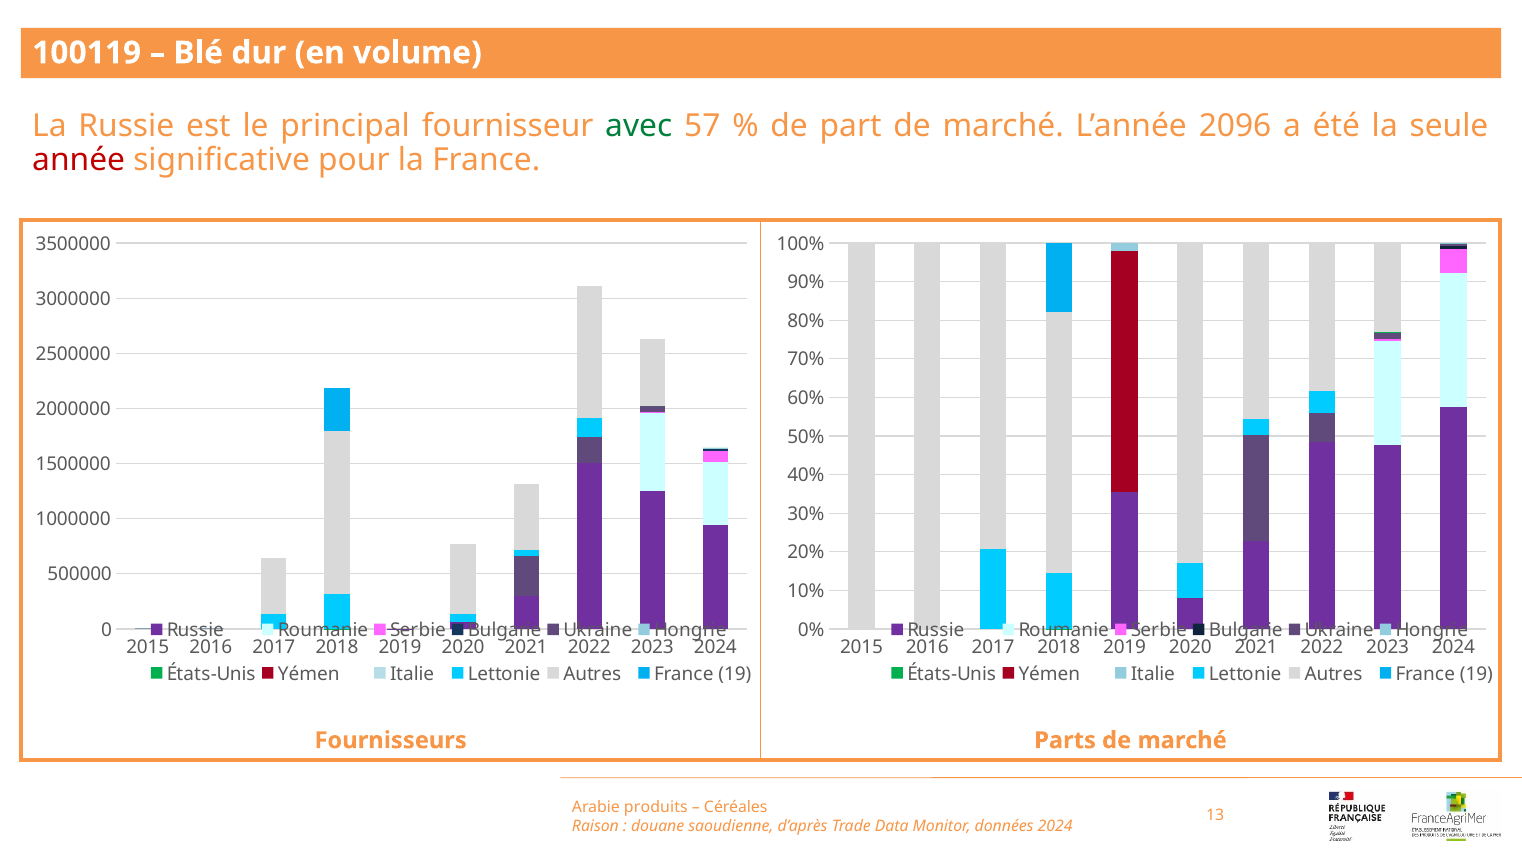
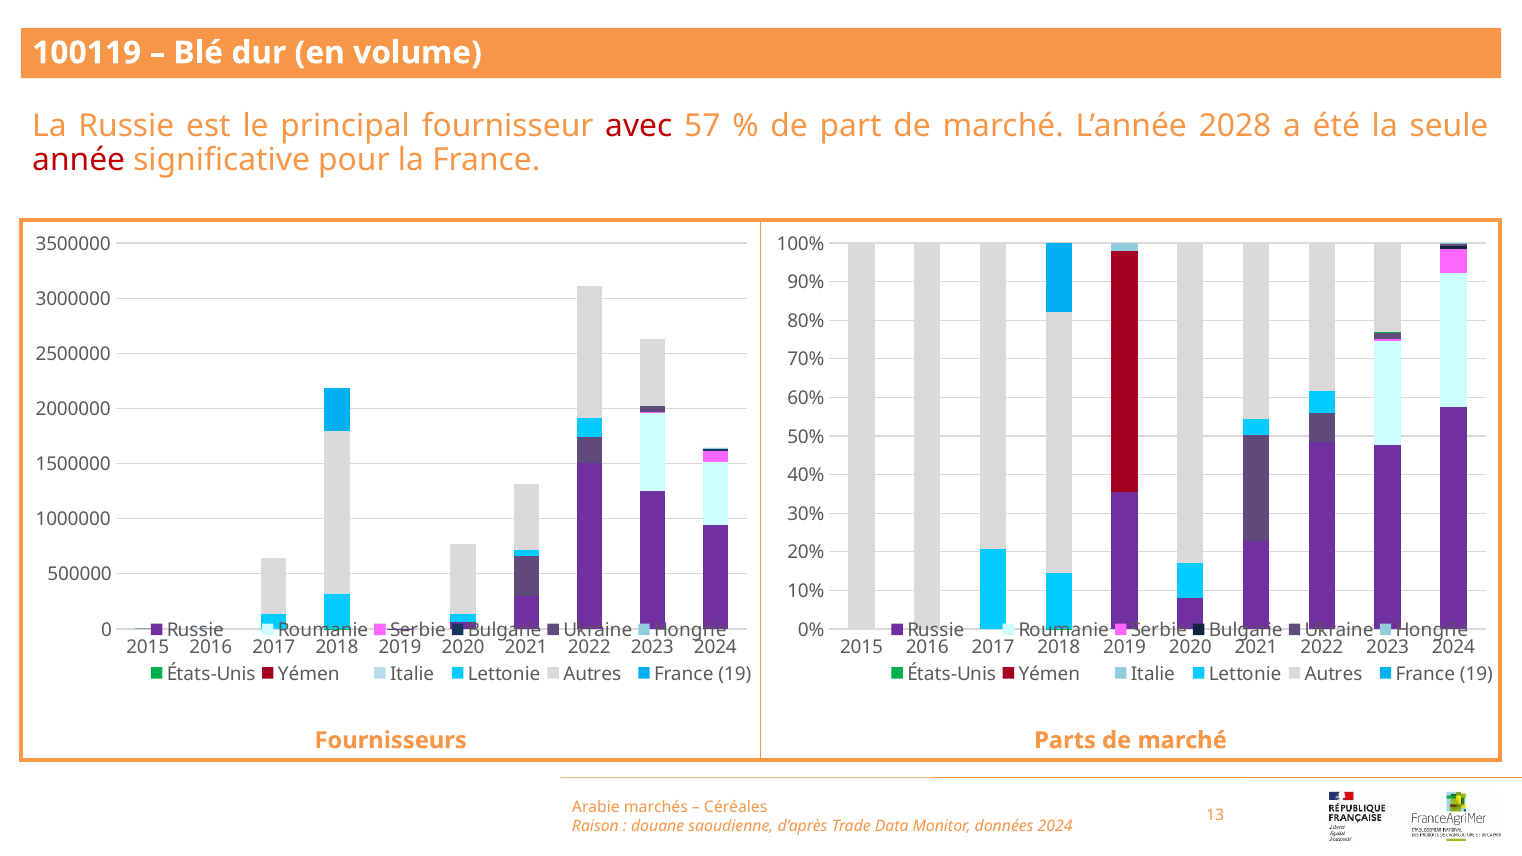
avec colour: green -> red
2096: 2096 -> 2028
produits: produits -> marchés
